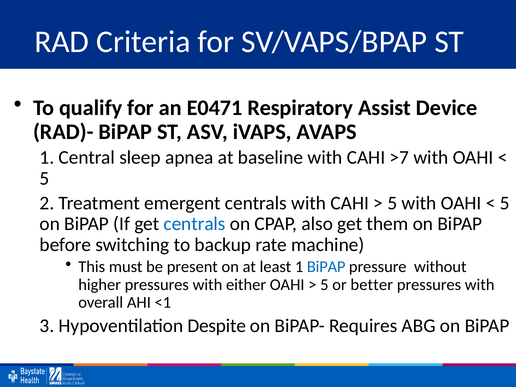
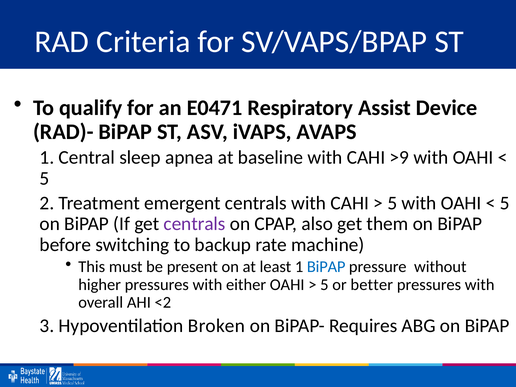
>7: >7 -> >9
centrals at (195, 224) colour: blue -> purple
<1: <1 -> <2
Despite: Despite -> Broken
